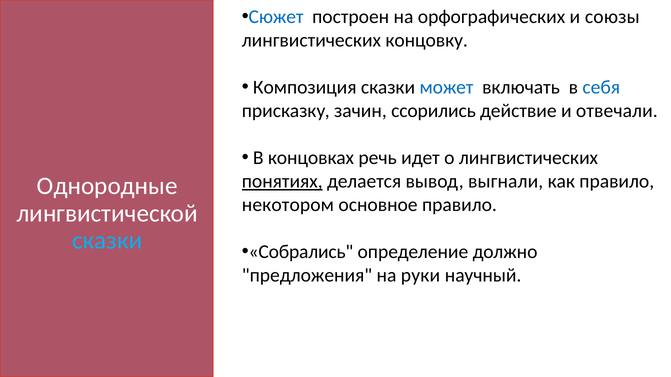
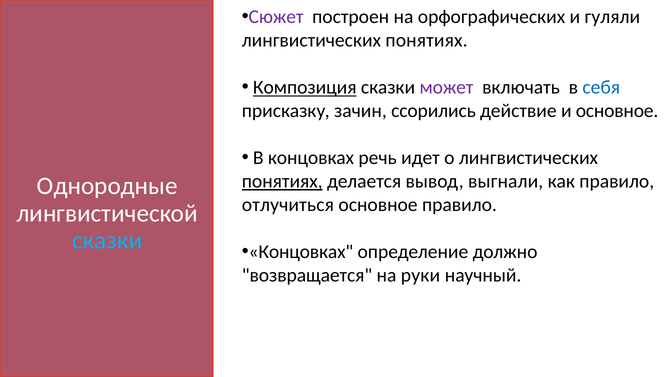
Сюжет colour: blue -> purple
союзы: союзы -> гуляли
концовку at (427, 41): концовку -> понятиях
Композиция underline: none -> present
может colour: blue -> purple
и отвечали: отвечали -> основное
некотором: некотором -> отлучиться
Собрались at (301, 252): Собрались -> Концовках
предложения: предложения -> возвращается
